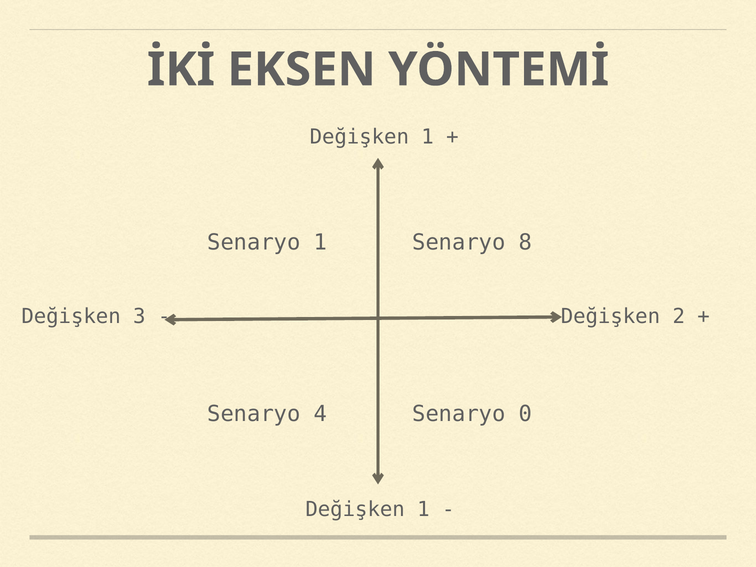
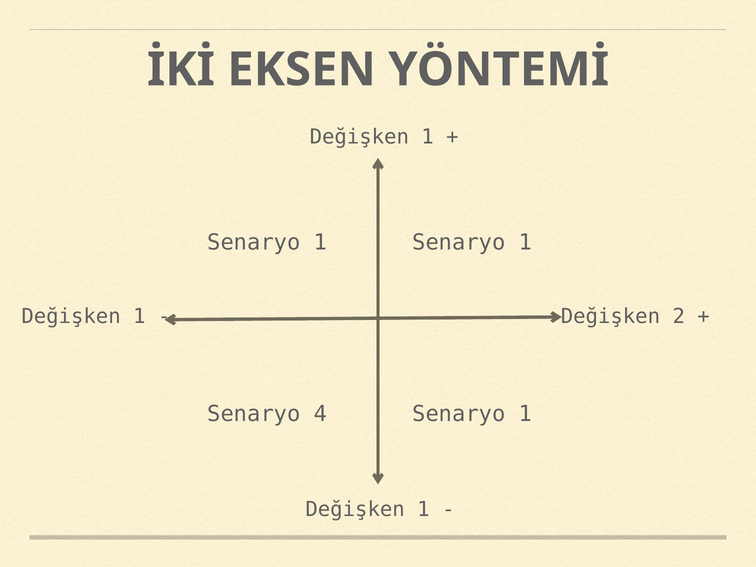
8 at (526, 242): 8 -> 1
3 at (139, 317): 3 -> 1
0 at (526, 414): 0 -> 1
